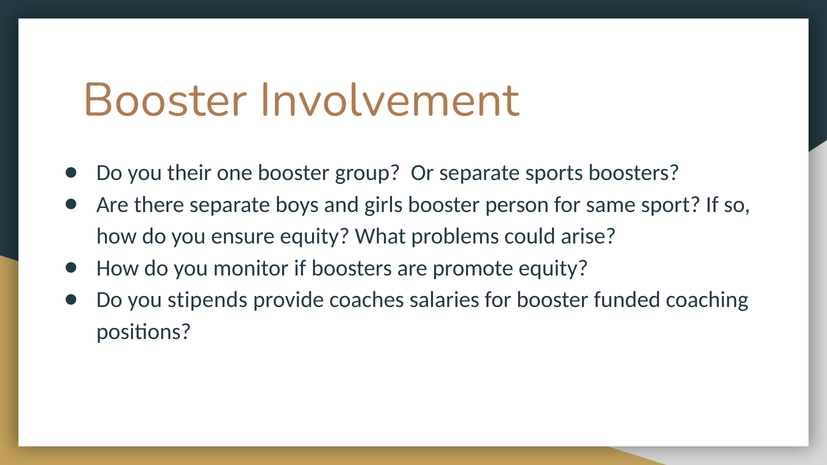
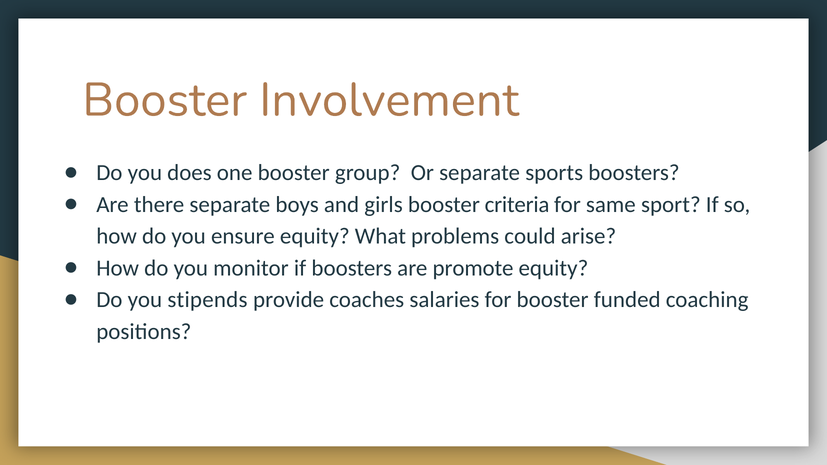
their: their -> does
person: person -> criteria
